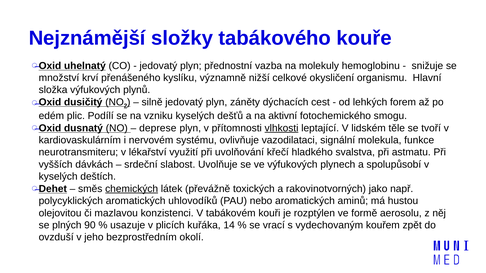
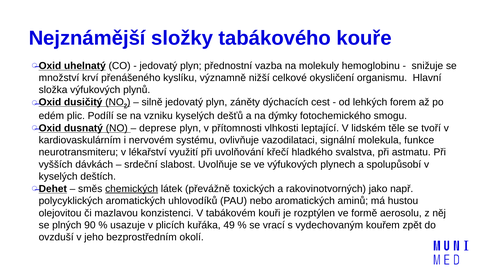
aktivní: aktivní -> dýmky
vlhkosti underline: present -> none
14: 14 -> 49
